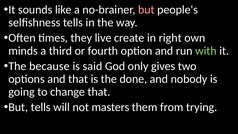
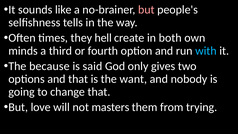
live: live -> hell
right: right -> both
with colour: light green -> light blue
done: done -> want
But tells: tells -> love
